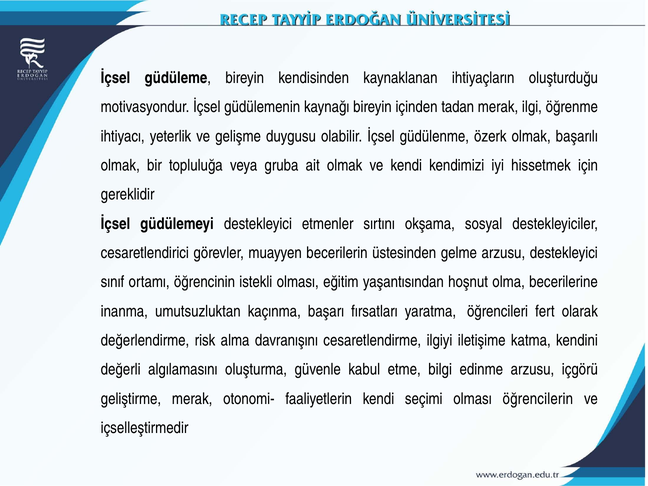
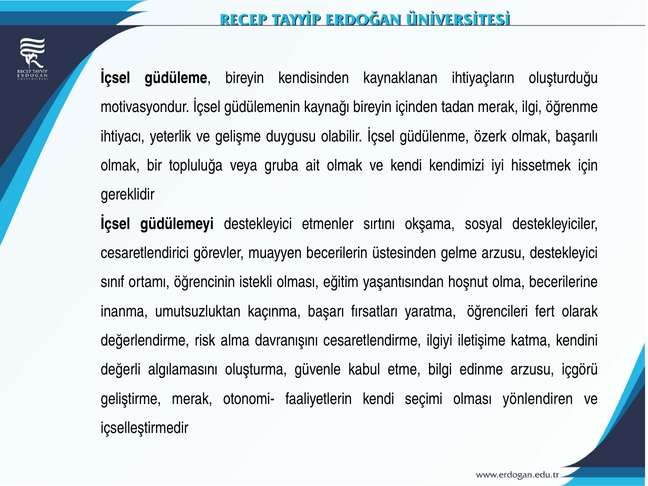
öğrencilerin: öğrencilerin -> yönlendiren
